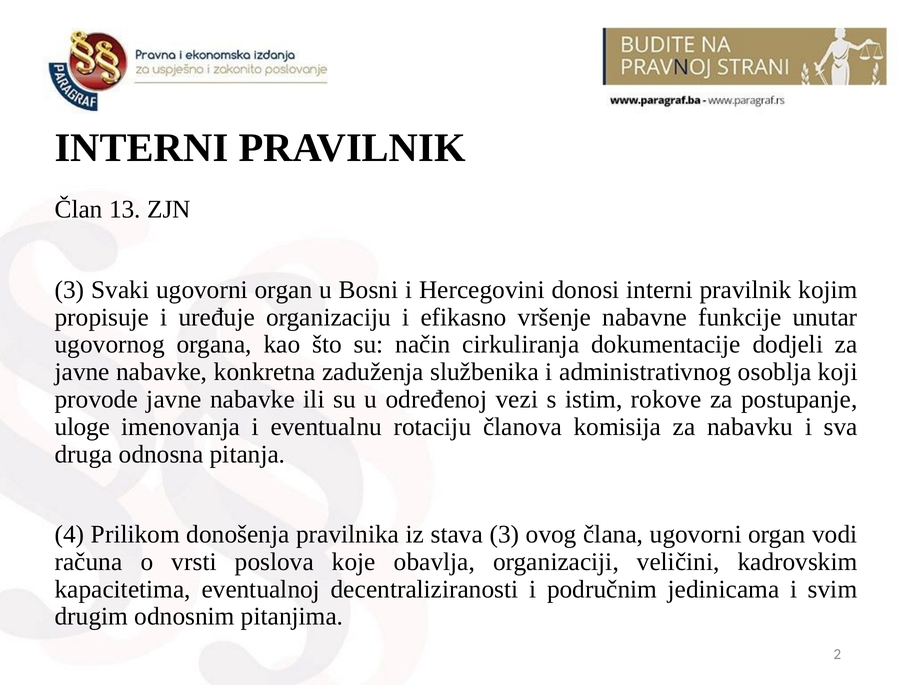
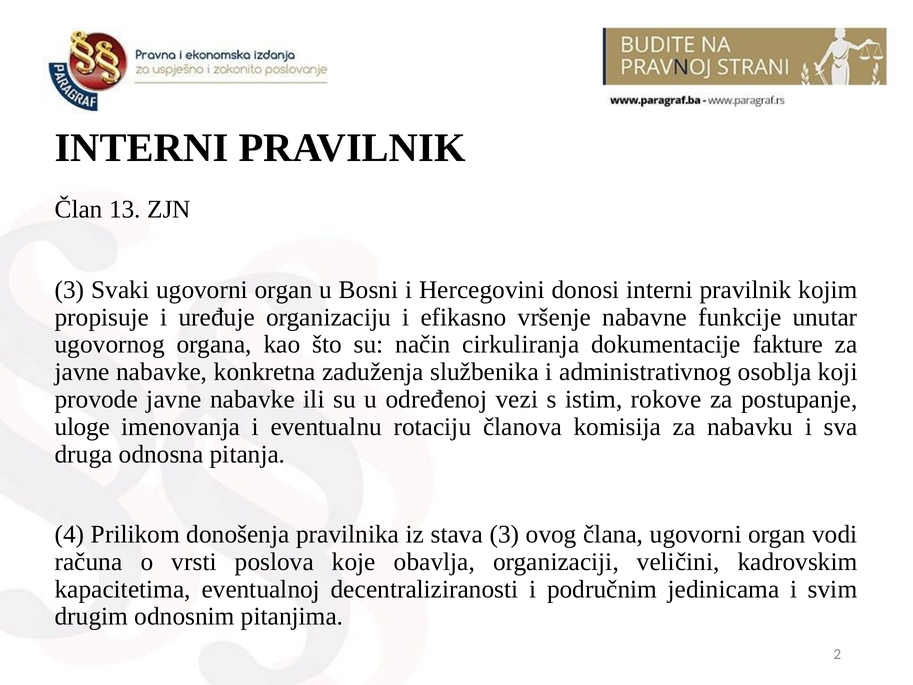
dodjeli: dodjeli -> fakture
